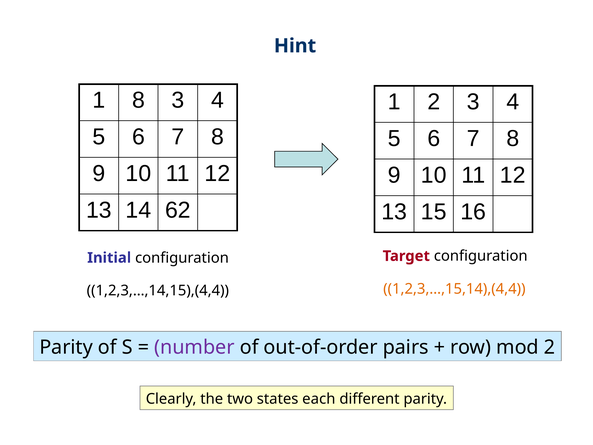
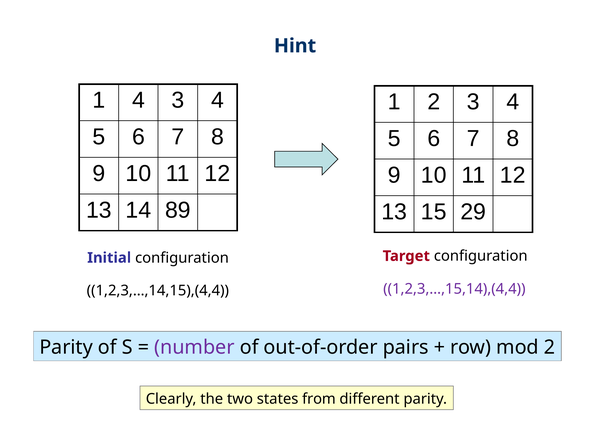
1 8: 8 -> 4
62: 62 -> 89
16: 16 -> 29
1,2,3,…,15,14),(4,4 colour: orange -> purple
each: each -> from
